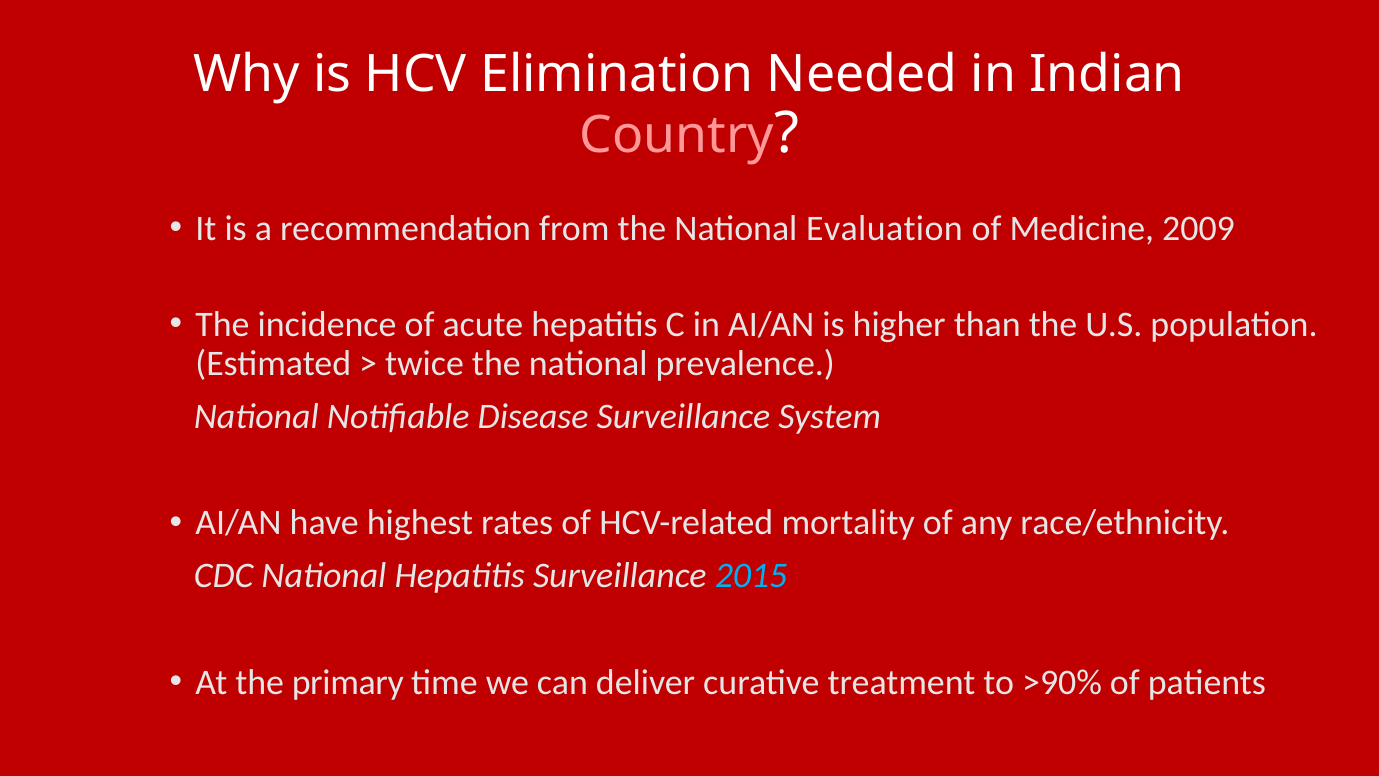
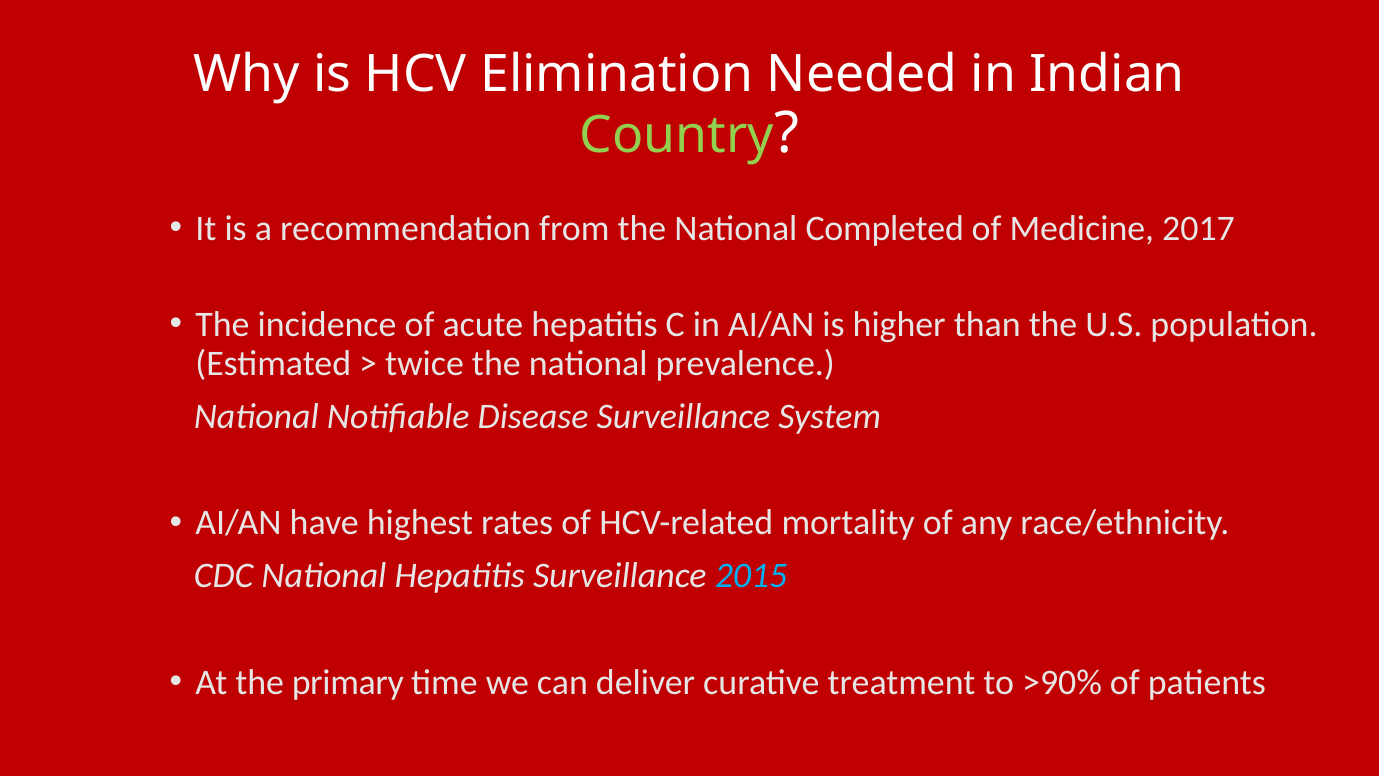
Country colour: pink -> light green
Evaluation: Evaluation -> Completed
2009: 2009 -> 2017
